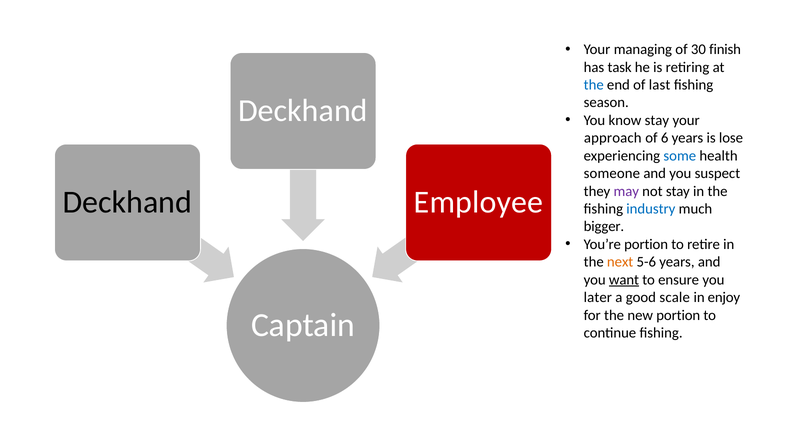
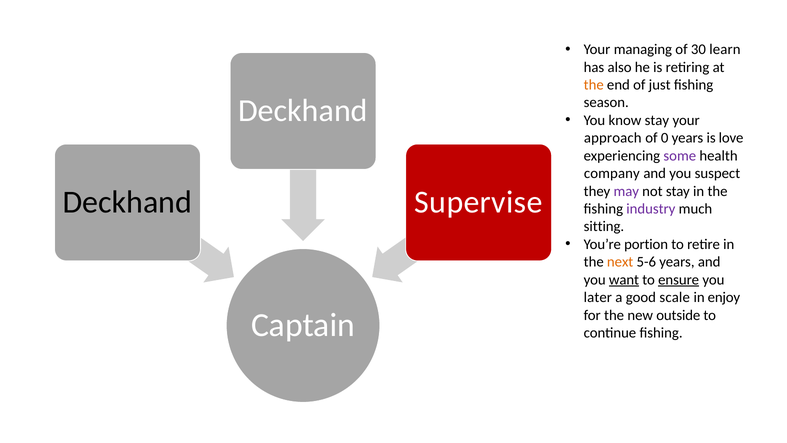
finish: finish -> learn
task: task -> also
the at (594, 85) colour: blue -> orange
last: last -> just
6: 6 -> 0
lose: lose -> love
some colour: blue -> purple
someone: someone -> company
Employee: Employee -> Supervise
industry colour: blue -> purple
bigger: bigger -> sitting
ensure underline: none -> present
new portion: portion -> outside
